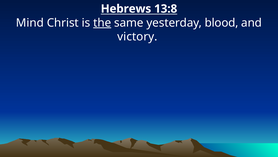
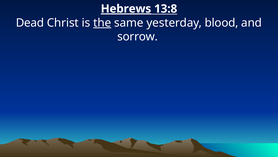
Hebrews underline: none -> present
Mind: Mind -> Dead
victory: victory -> sorrow
